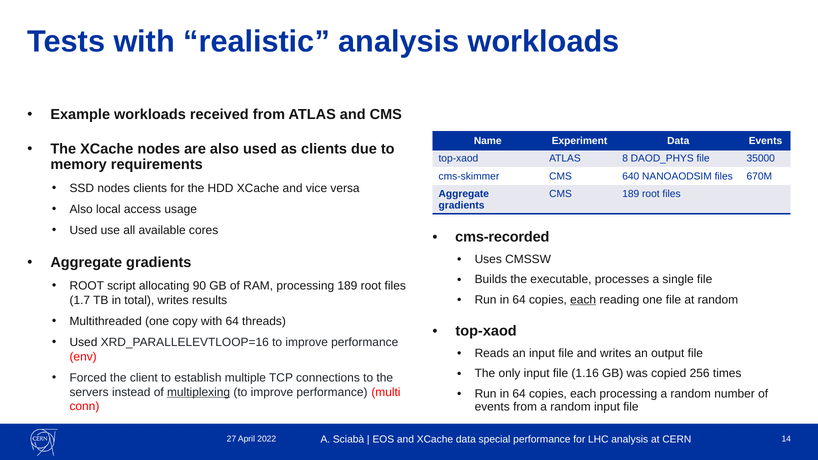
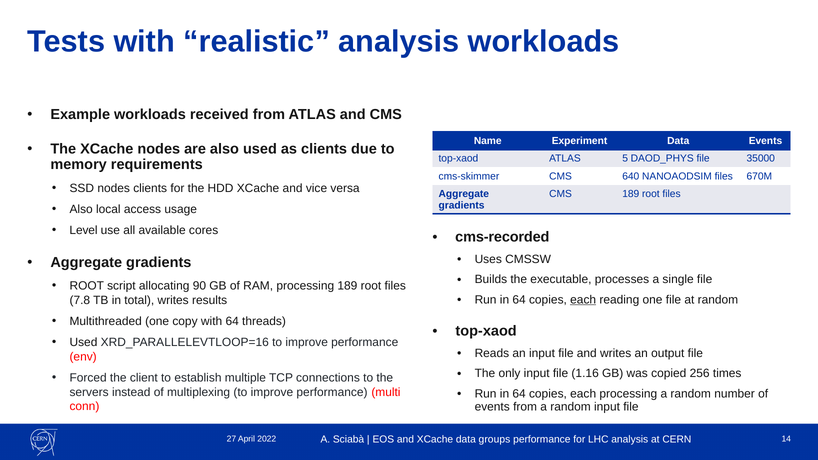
8: 8 -> 5
Used at (83, 230): Used -> Level
1.7: 1.7 -> 7.8
multiplexing underline: present -> none
special: special -> groups
